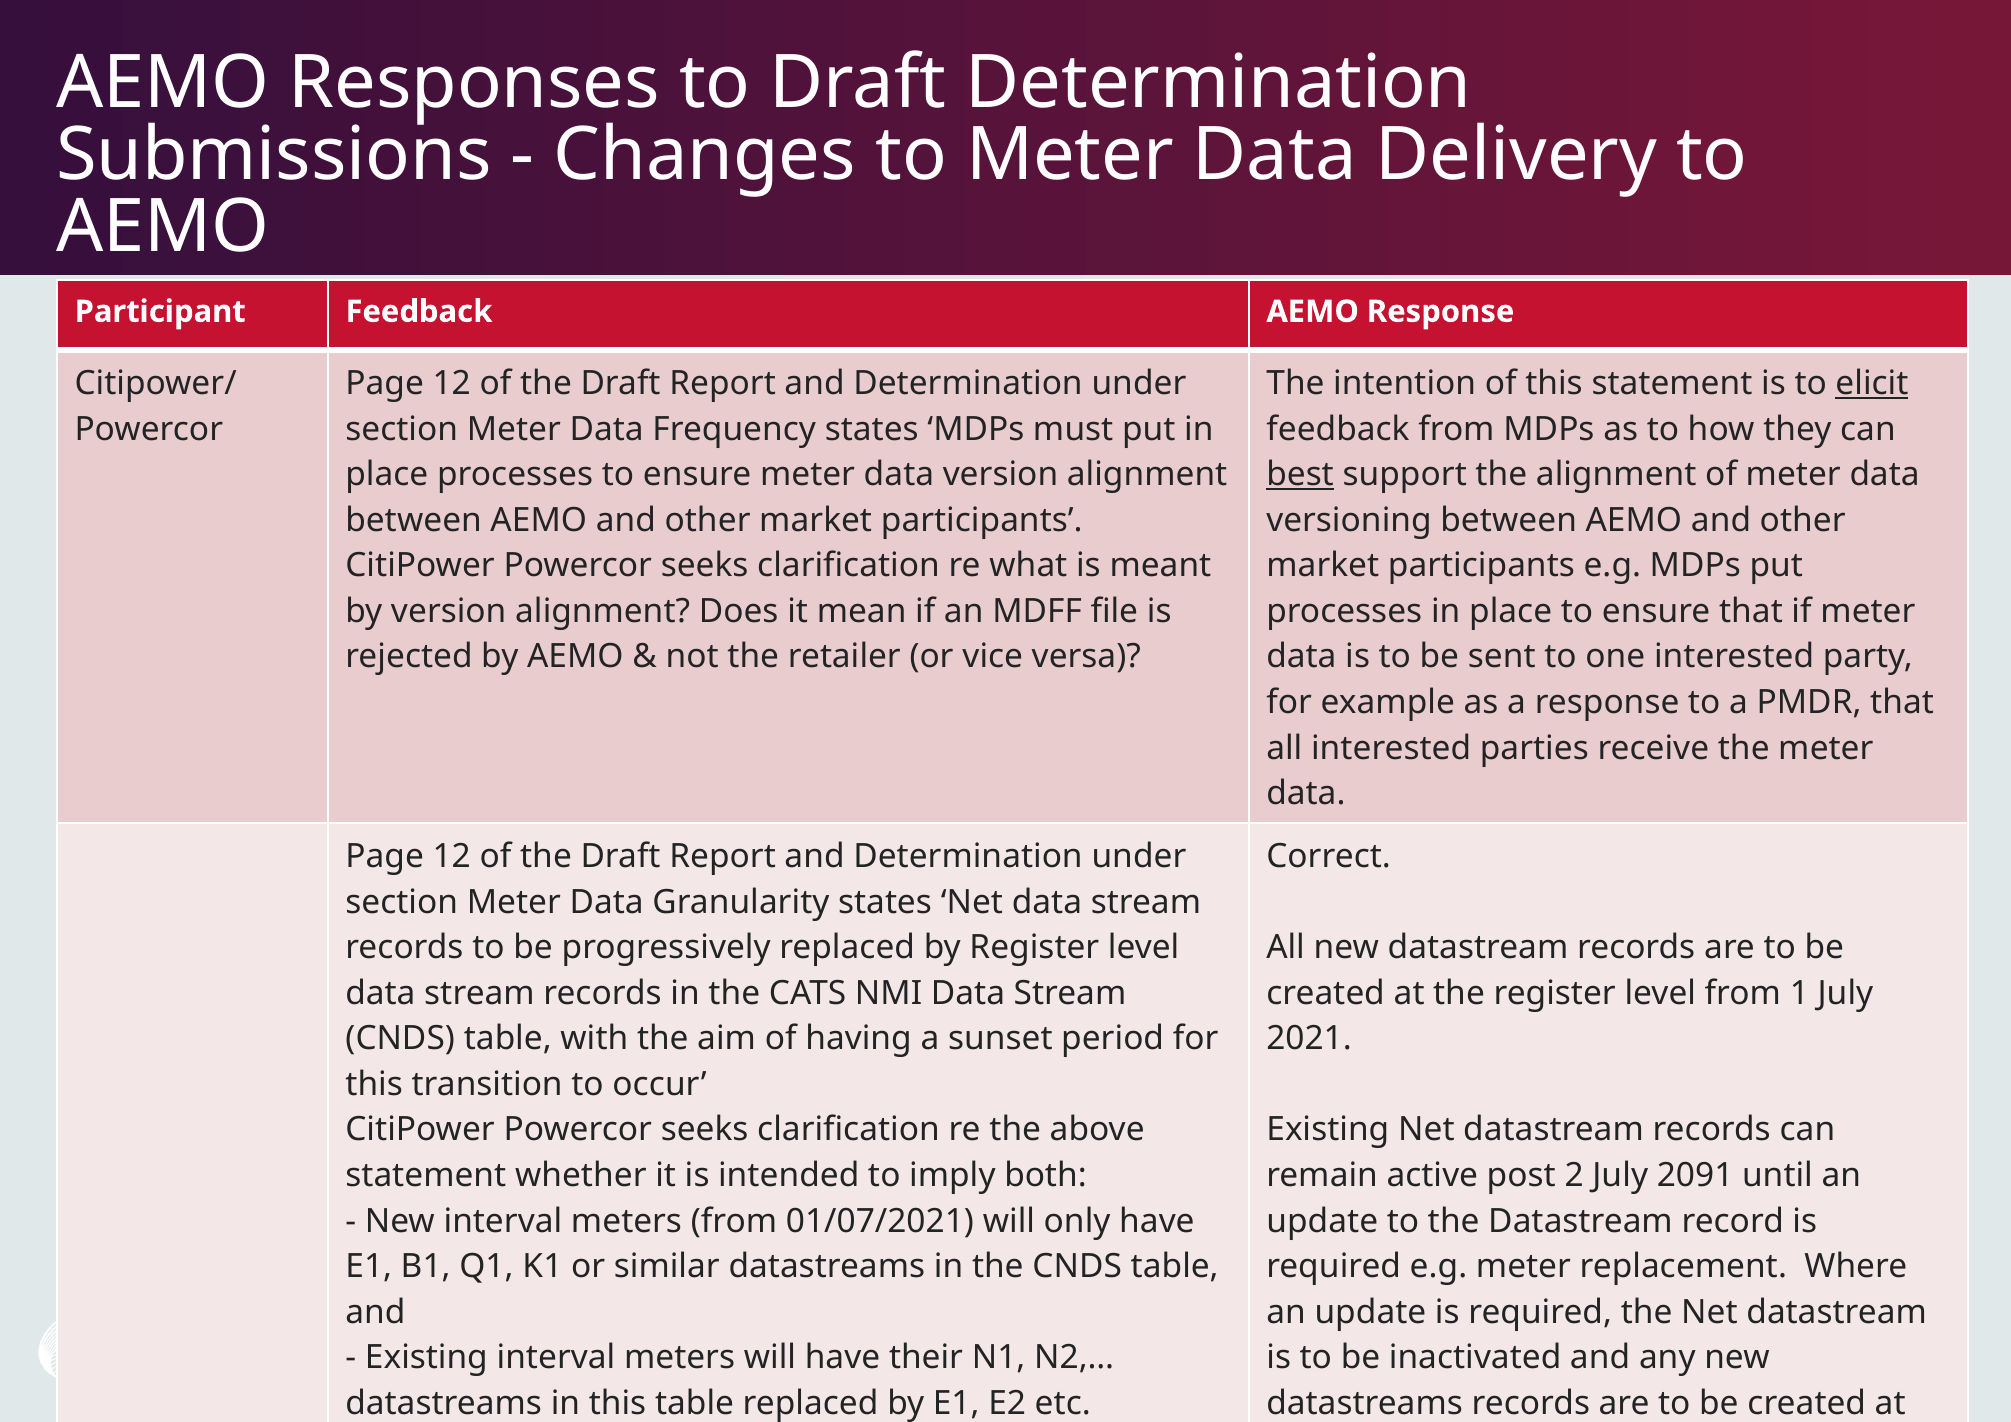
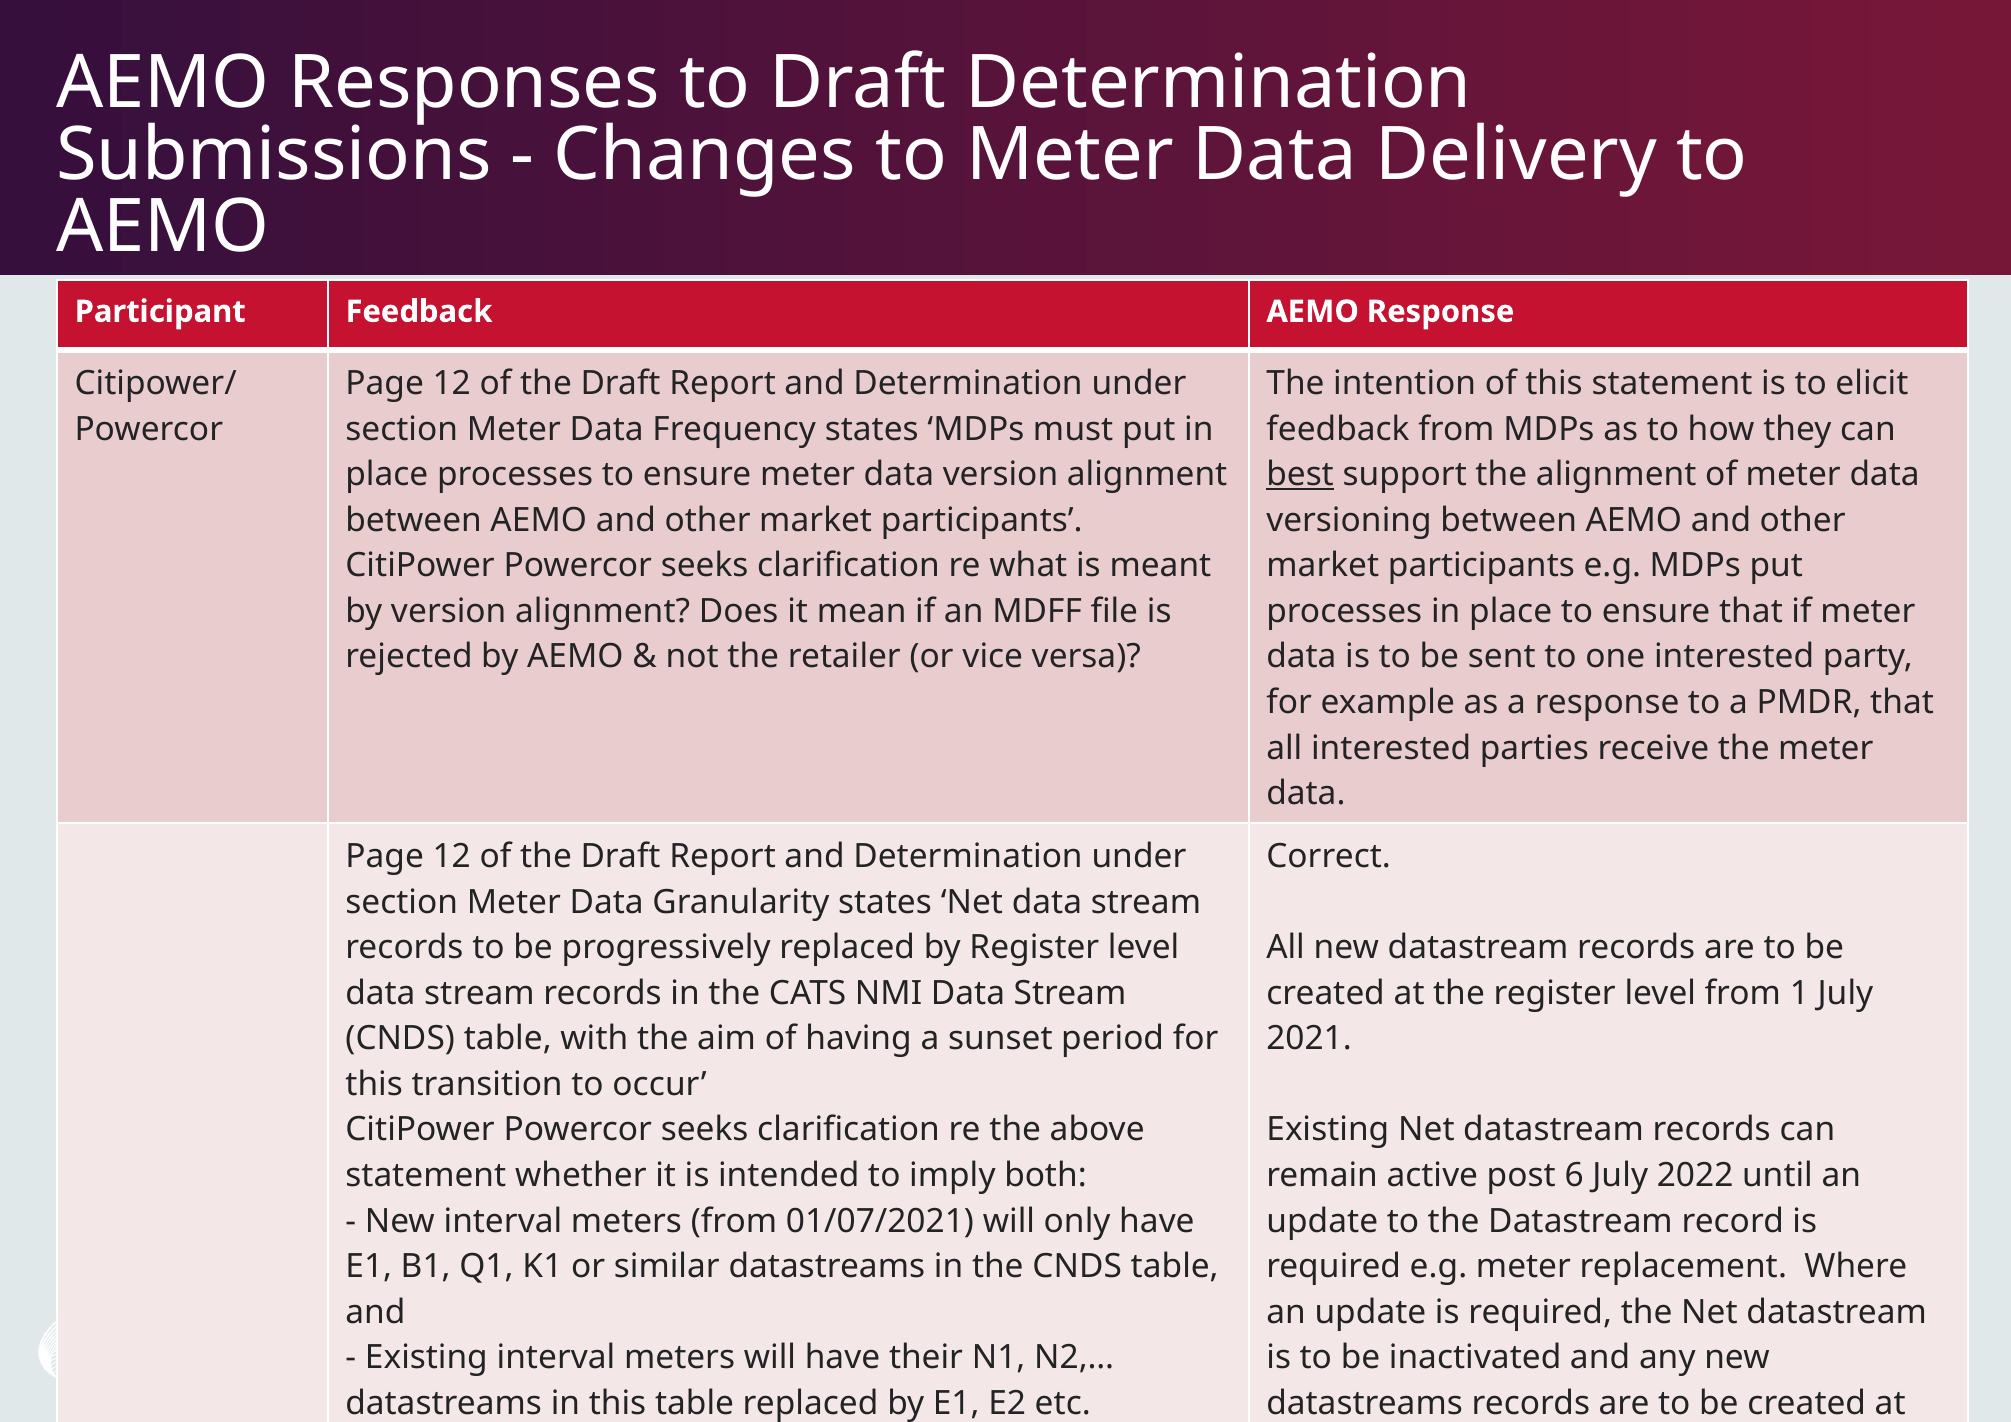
elicit underline: present -> none
2: 2 -> 6
2091: 2091 -> 2022
